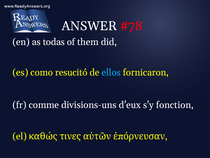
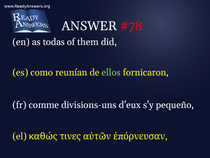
resucitó: resucitó -> reunían
ellos colour: light blue -> light green
fonction: fonction -> pequeño
